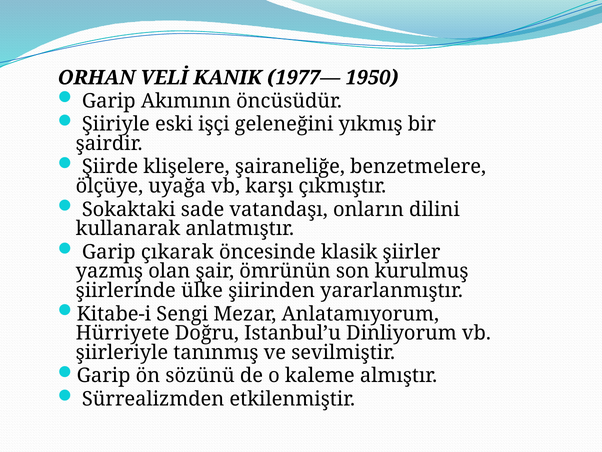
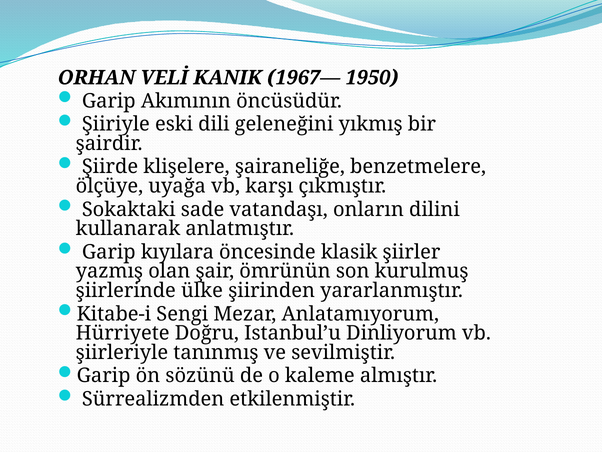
1977—: 1977— -> 1967—
işçi: işçi -> dili
çıkarak: çıkarak -> kıyılara
